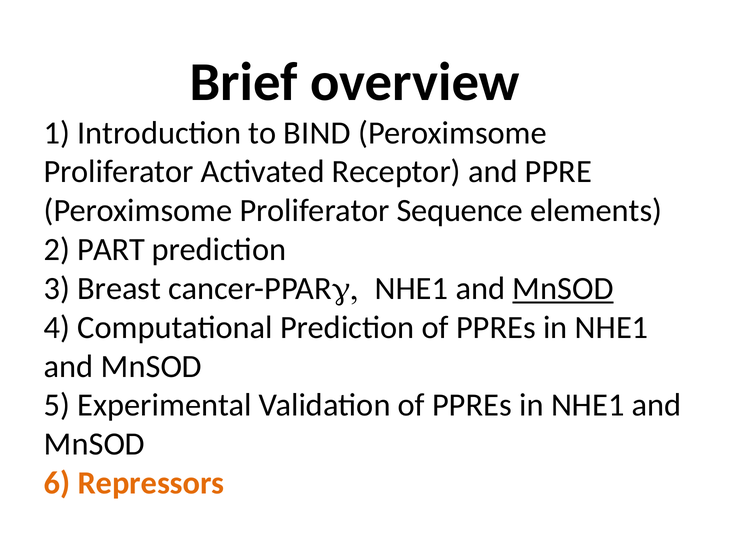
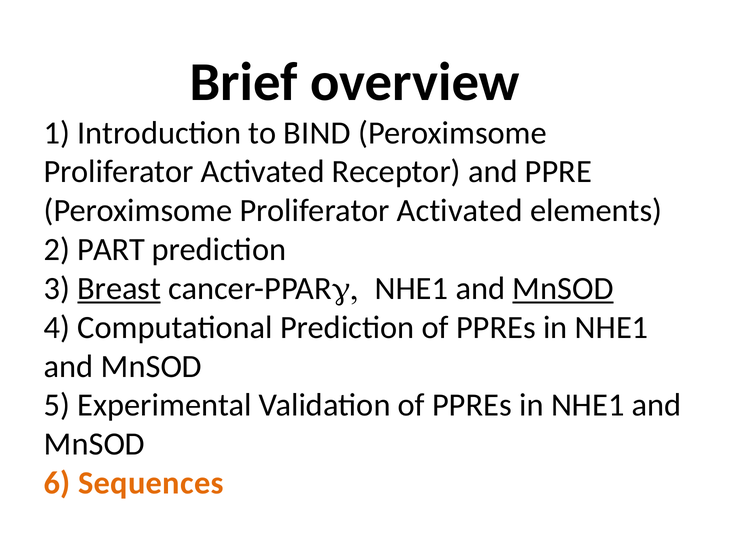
Sequence at (460, 211): Sequence -> Activated
Breast underline: none -> present
Repressors: Repressors -> Sequences
